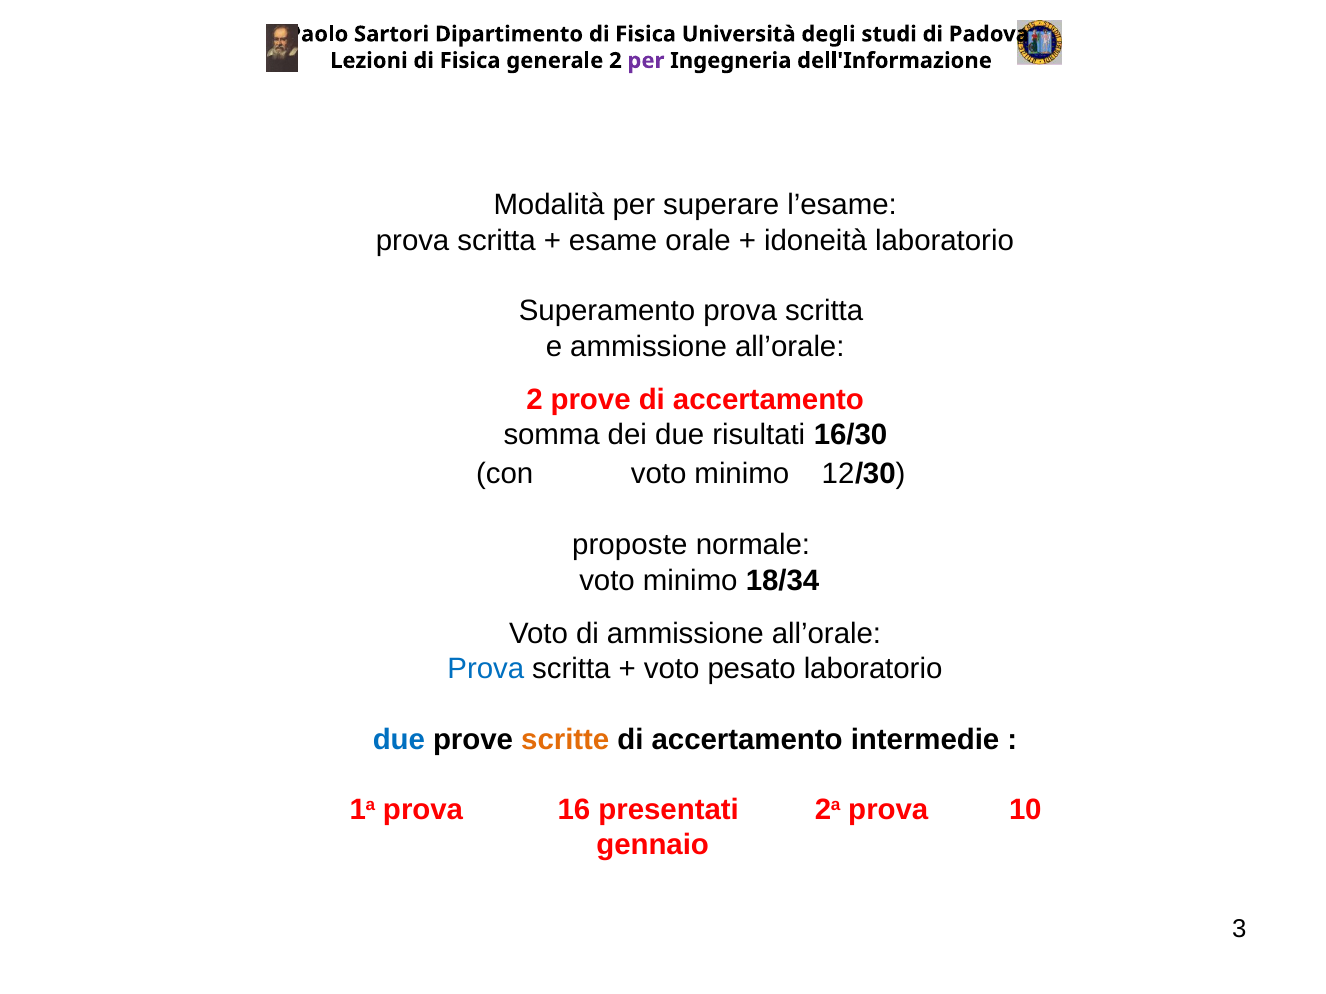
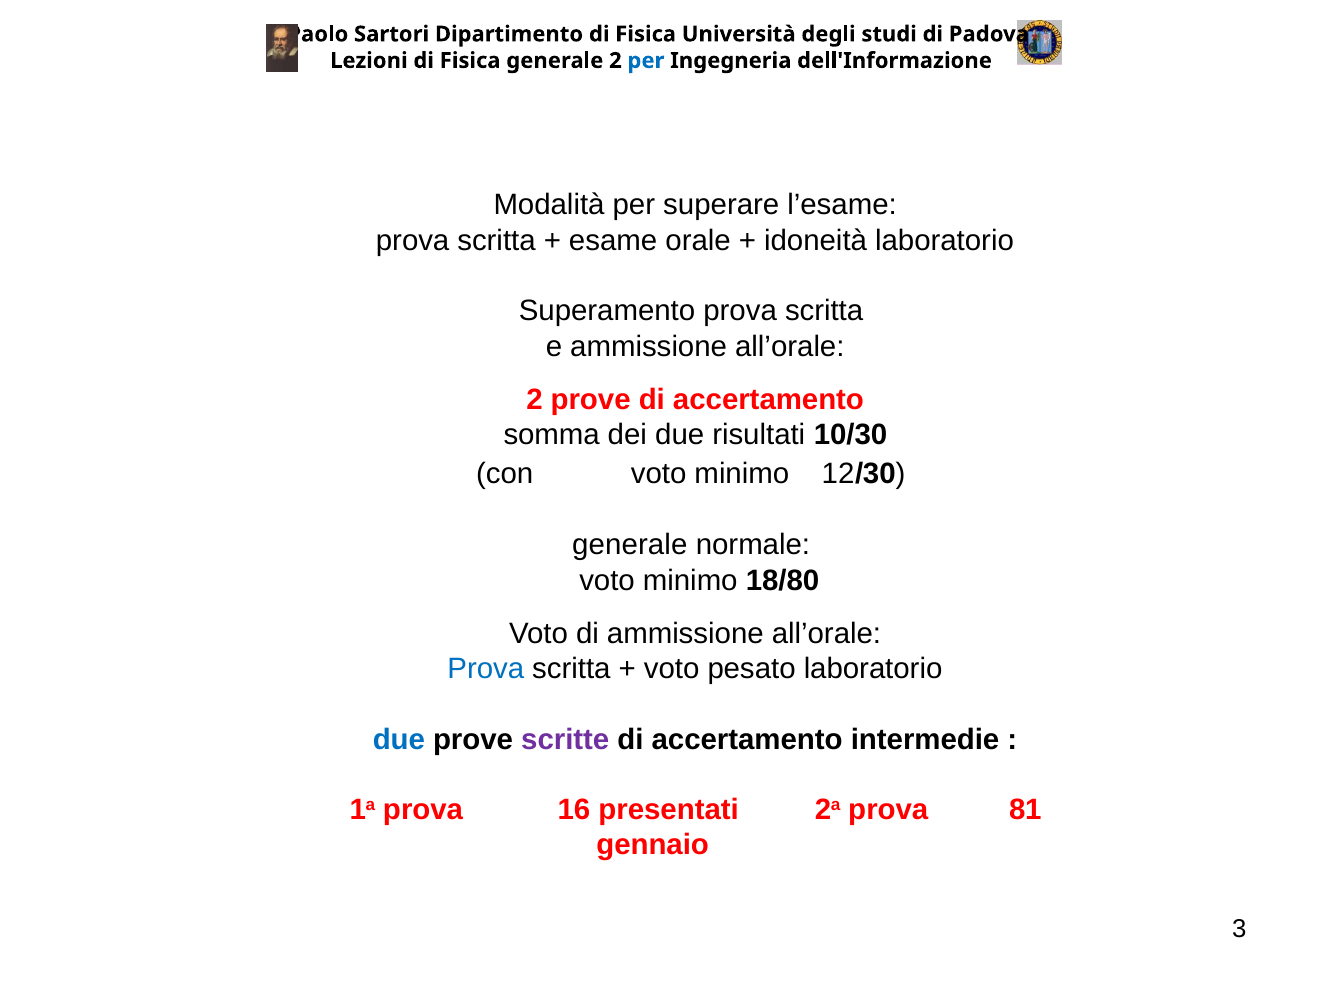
per at (646, 61) colour: purple -> blue
16/30: 16/30 -> 10/30
proposte at (630, 545): proposte -> generale
18/34: 18/34 -> 18/80
scritte colour: orange -> purple
10: 10 -> 81
